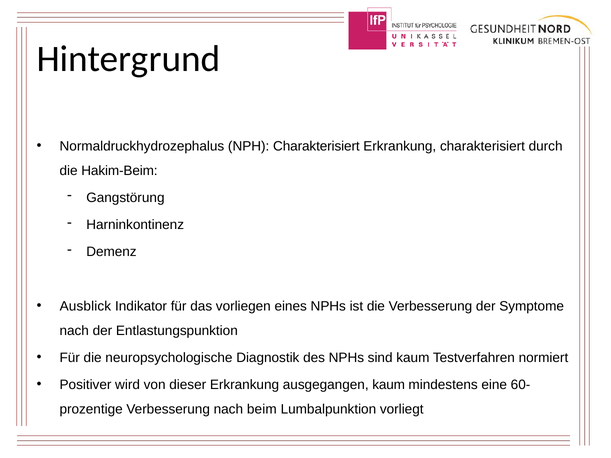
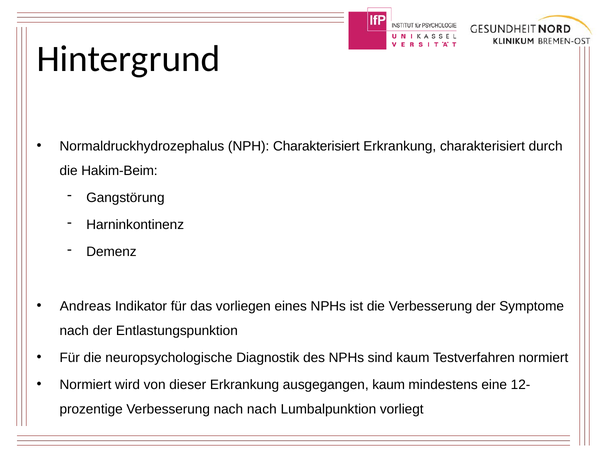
Ausblick: Ausblick -> Andreas
Positiver at (86, 385): Positiver -> Normiert
60-: 60- -> 12-
nach beim: beim -> nach
